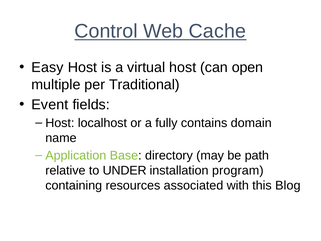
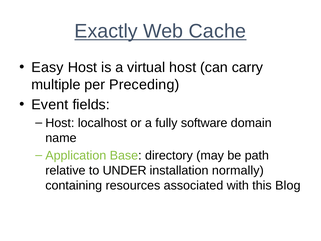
Control: Control -> Exactly
open: open -> carry
Traditional: Traditional -> Preceding
contains: contains -> software
program: program -> normally
